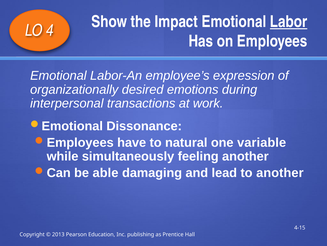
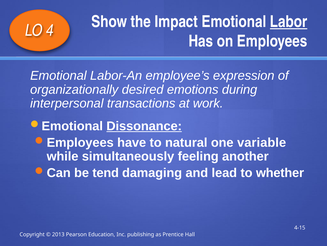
Dissonance underline: none -> present
able: able -> tend
to another: another -> whether
